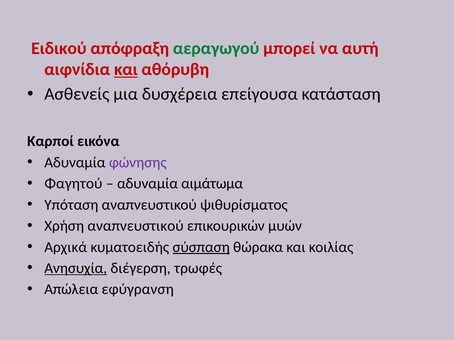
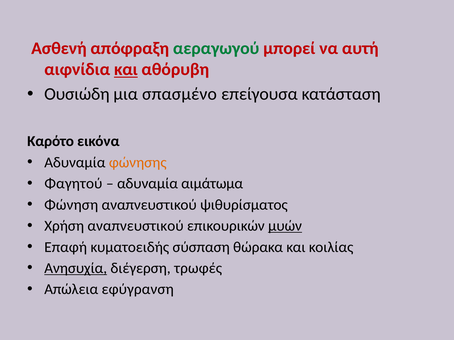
Ειδικού: Ειδικού -> Ασθενή
Ασθενείς: Ασθενείς -> Ουσιώδη
δυσχέρεια: δυσχέρεια -> σπασμένο
Καρποί: Καρποί -> Καρότο
φώνησης colour: purple -> orange
Υπόταση: Υπόταση -> Φώνηση
μυών underline: none -> present
Αρχικά: Αρχικά -> Επαφή
σύσπαση underline: present -> none
